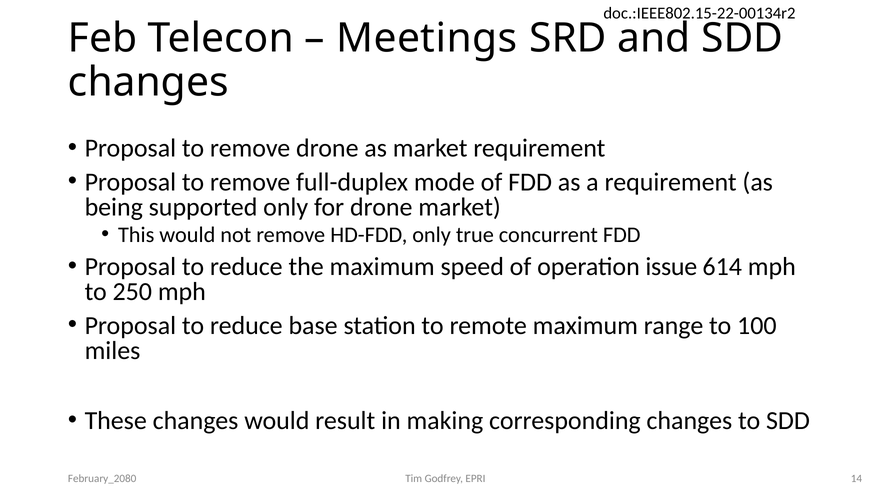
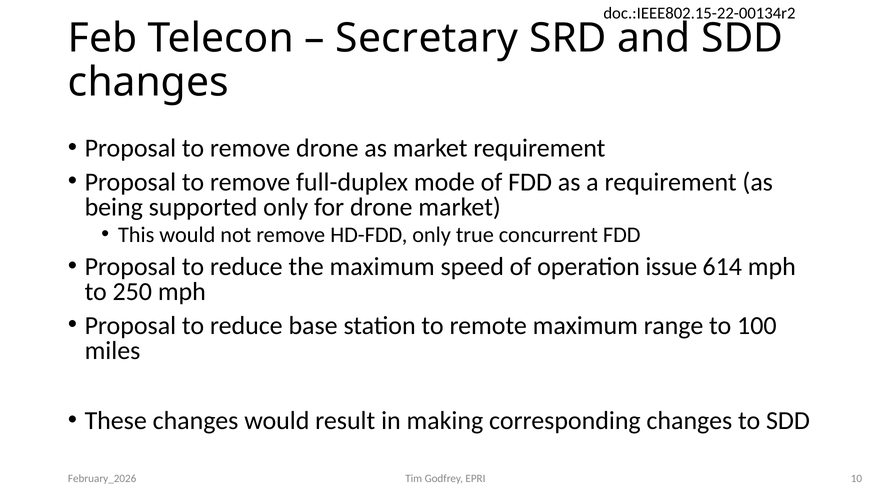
Meetings: Meetings -> Secretary
14: 14 -> 10
February_2080: February_2080 -> February_2026
